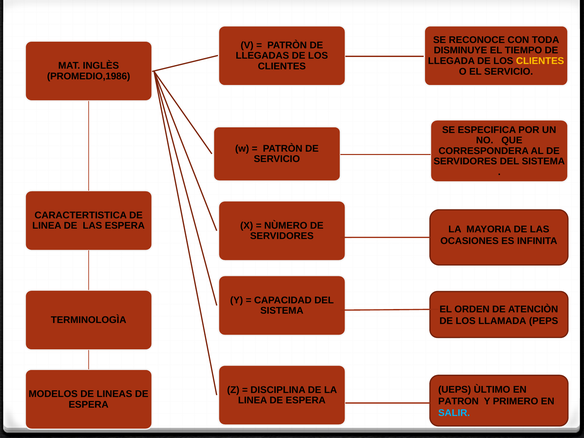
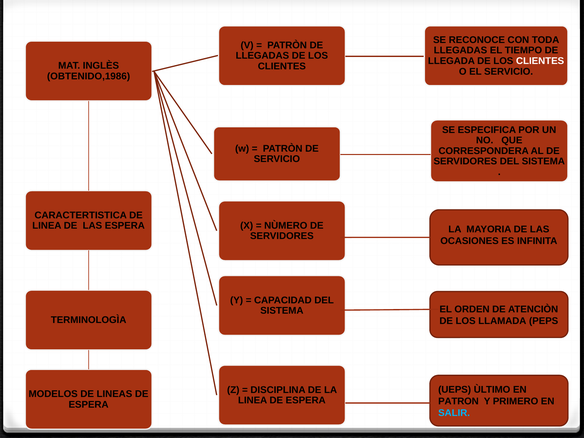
DISMINUYE at (460, 50): DISMINUYE -> LLEGADAS
CLIENTES at (540, 61) colour: yellow -> white
PROMEDIO,1986: PROMEDIO,1986 -> OBTENIDO,1986
